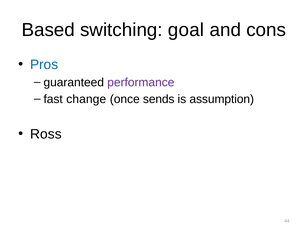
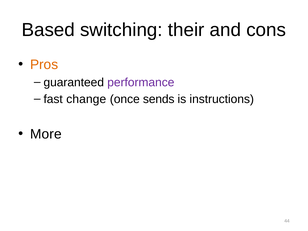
goal: goal -> their
Pros colour: blue -> orange
assumption: assumption -> instructions
Ross: Ross -> More
